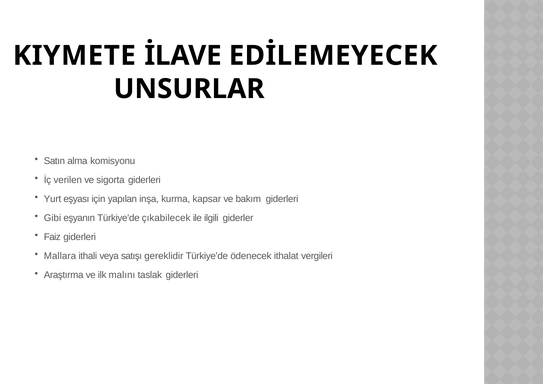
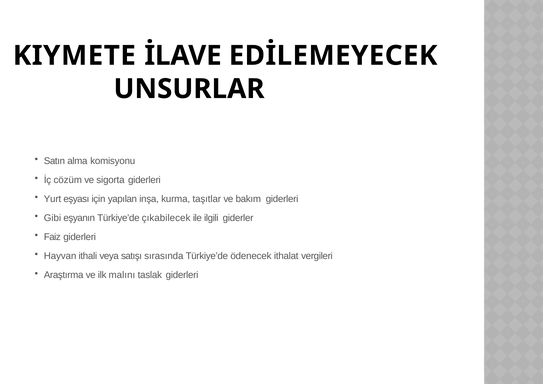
verilen: verilen -> cözüm
kapsar: kapsar -> taşıtlar
Mallara: Mallara -> Hayvan
gereklidir: gereklidir -> sırasında
